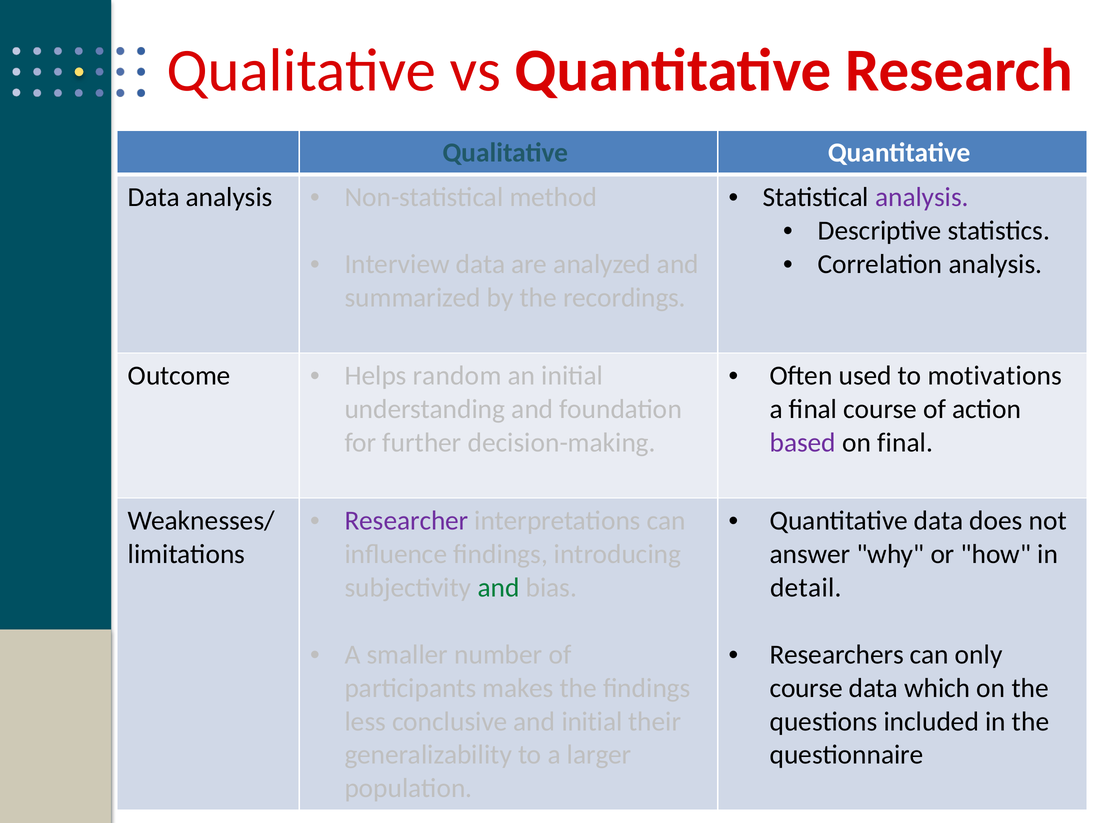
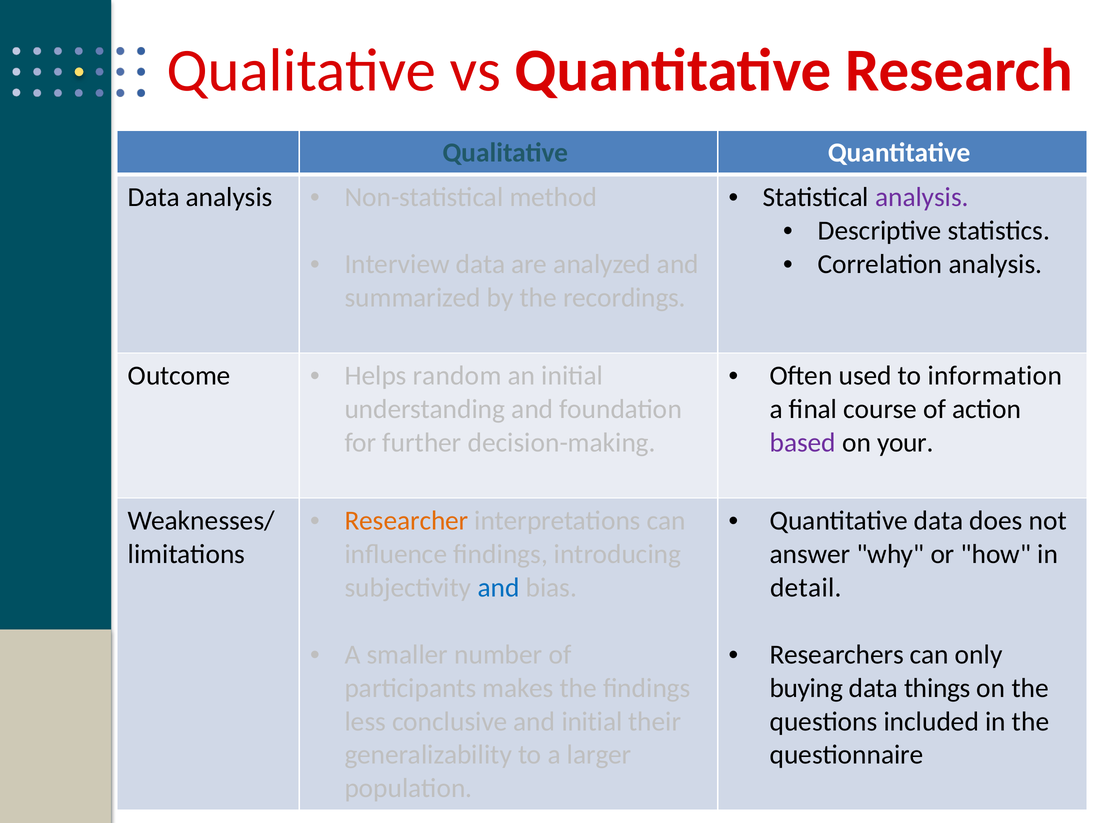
motivations: motivations -> information
on final: final -> your
Researcher colour: purple -> orange
and at (498, 587) colour: green -> blue
course at (806, 688): course -> buying
which: which -> things
